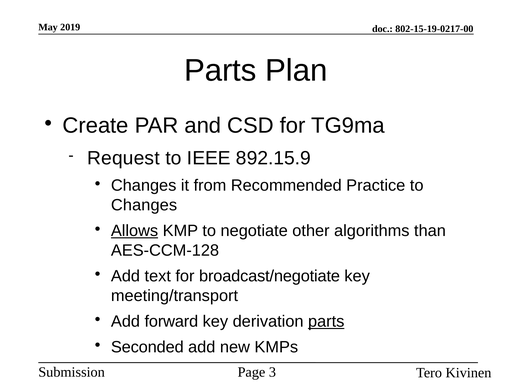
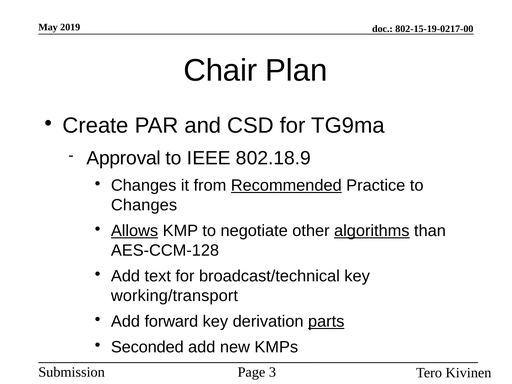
Parts at (220, 70): Parts -> Chair
Request: Request -> Approval
892.15.9: 892.15.9 -> 802.18.9
Recommended underline: none -> present
algorithms underline: none -> present
broadcast/negotiate: broadcast/negotiate -> broadcast/technical
meeting/transport: meeting/transport -> working/transport
